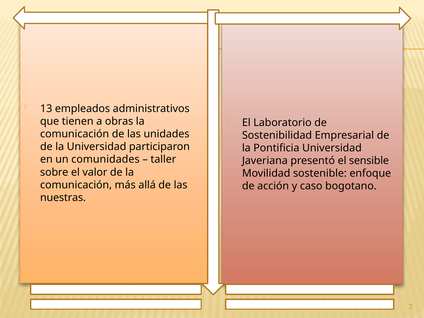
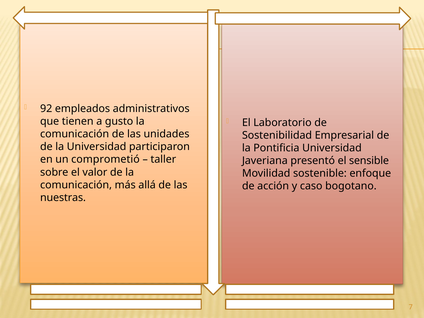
13: 13 -> 92
obras: obras -> gusto
comunidades: comunidades -> comprometió
